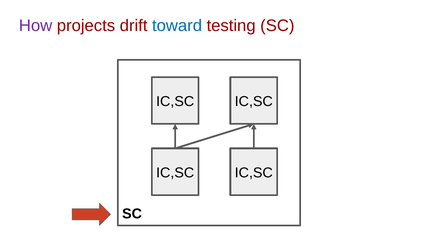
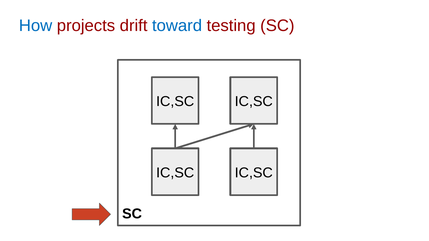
How colour: purple -> blue
